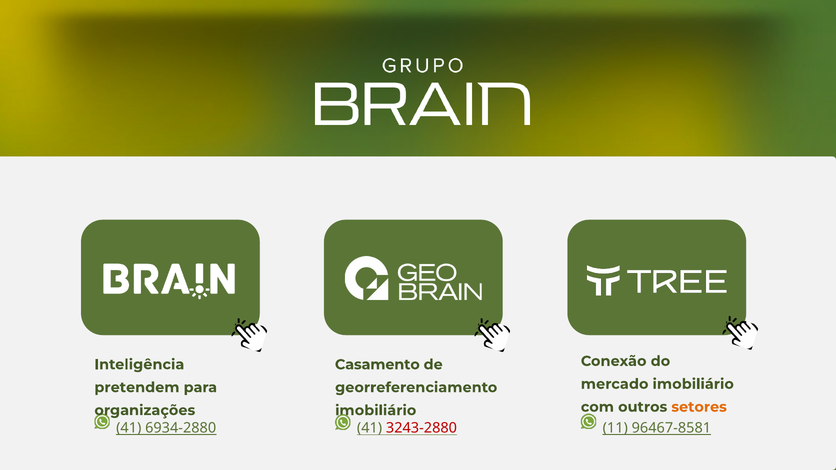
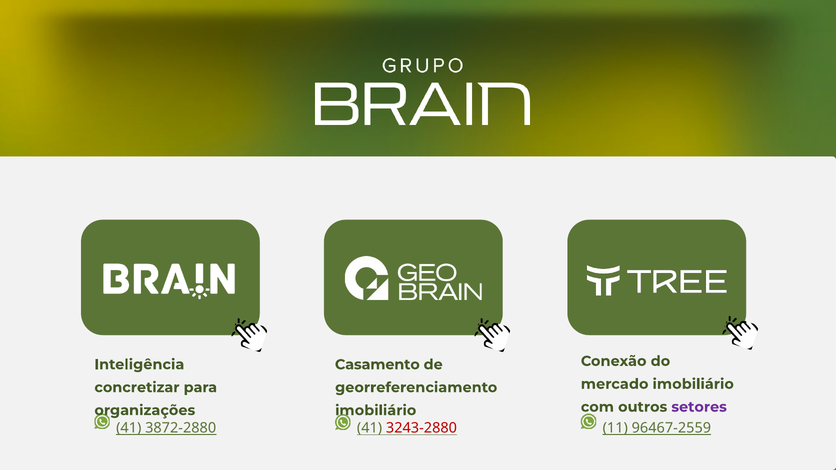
pretendem: pretendem -> concretizar
setores colour: orange -> purple
6934-2880: 6934-2880 -> 3872-2880
96467-8581: 96467-8581 -> 96467-2559
